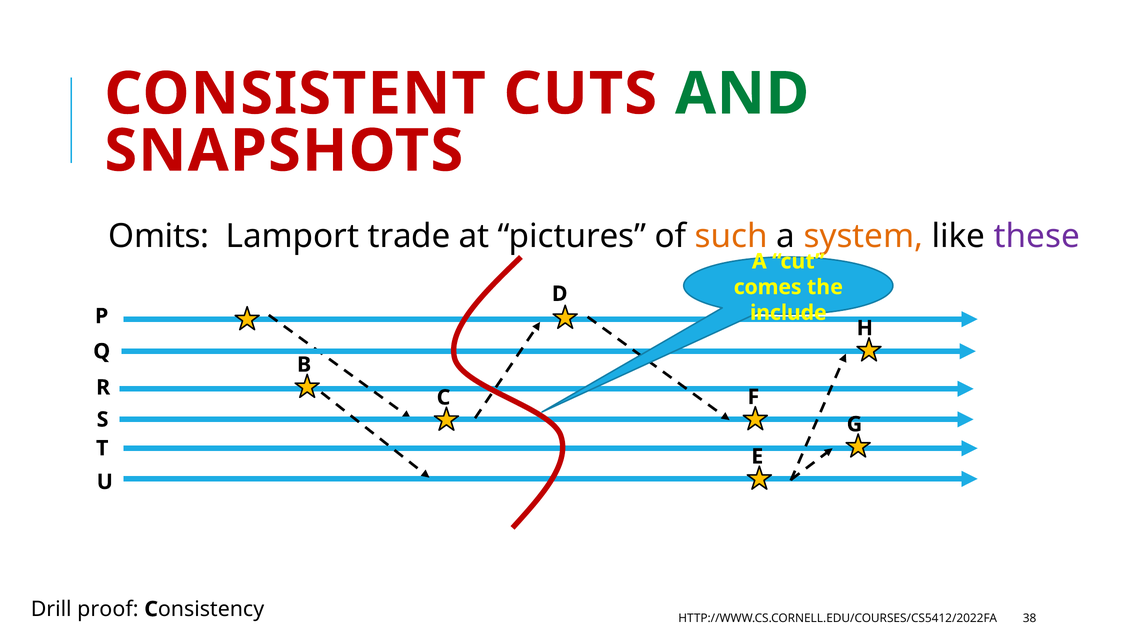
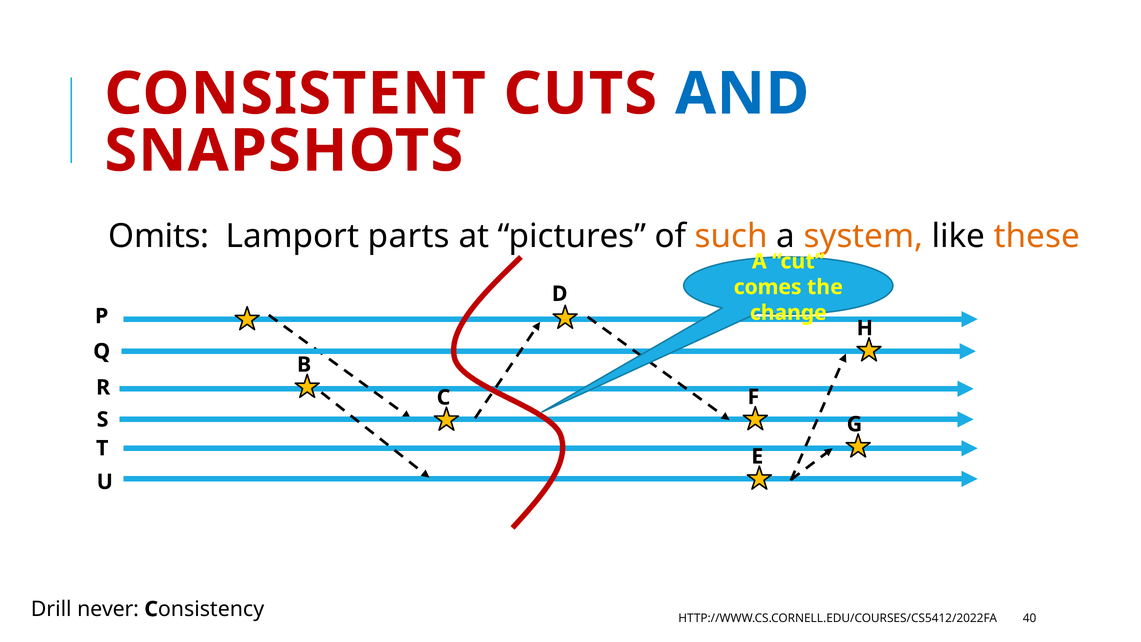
AND colour: green -> blue
trade: trade -> parts
these colour: purple -> orange
include: include -> change
proof: proof -> never
38: 38 -> 40
